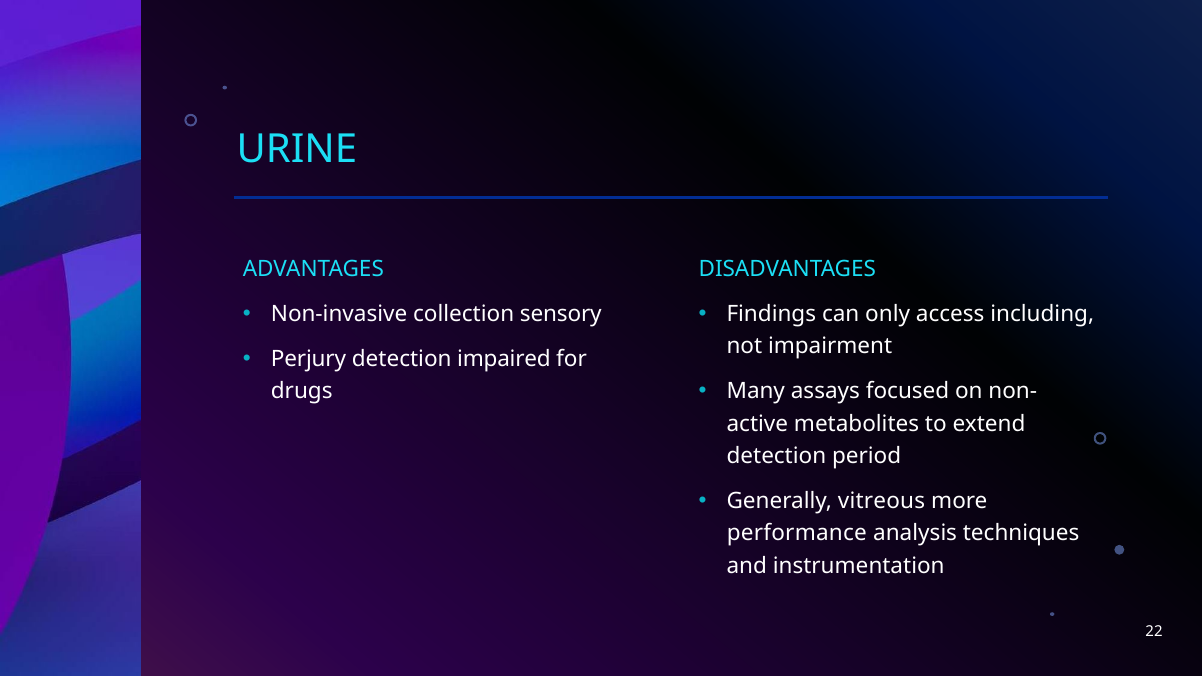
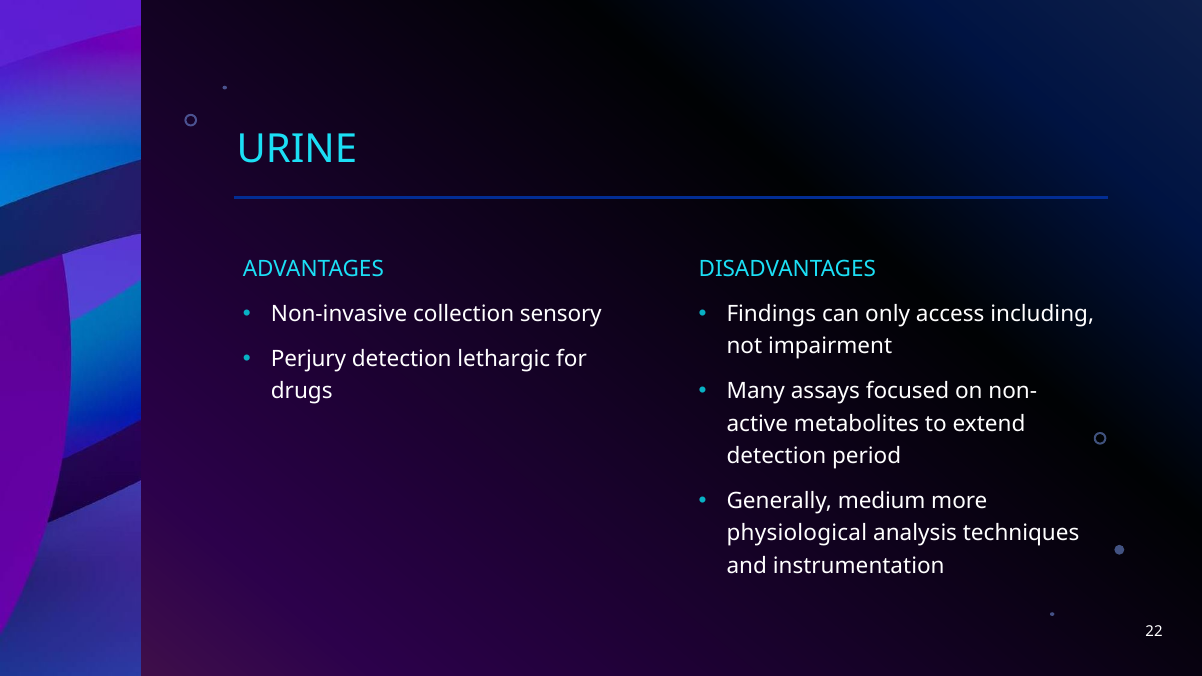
impaired: impaired -> lethargic
vitreous: vitreous -> medium
performance: performance -> physiological
